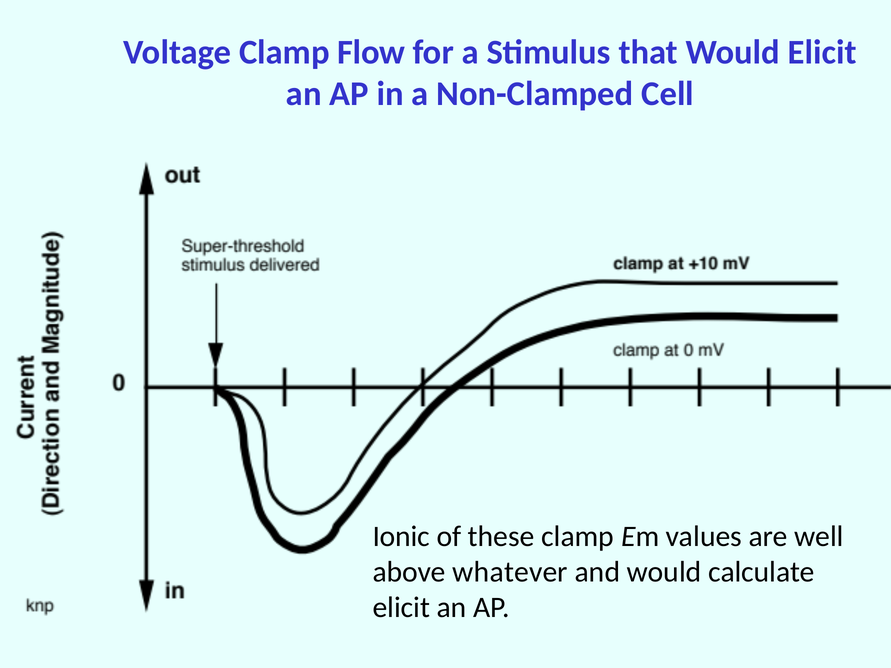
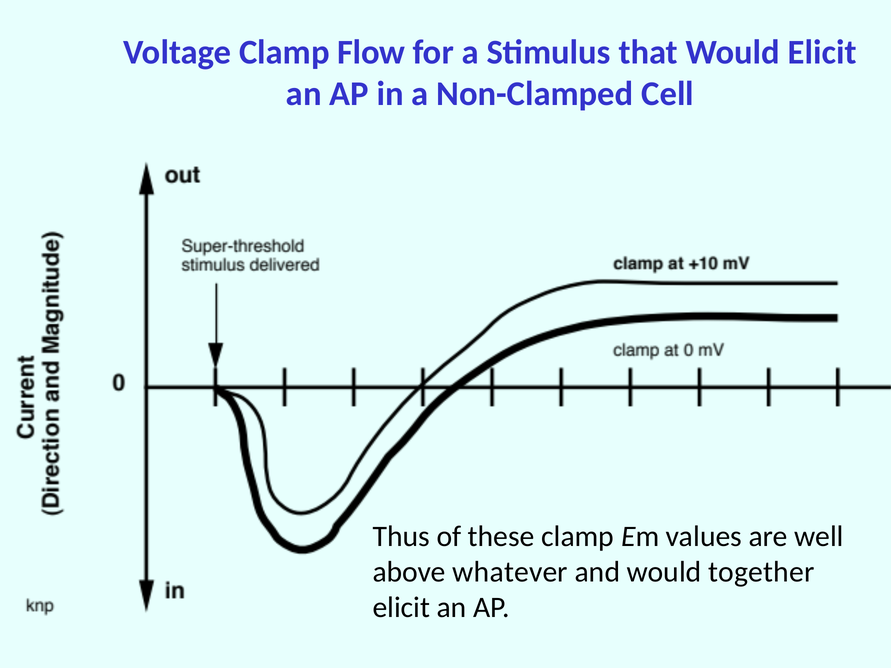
Ionic: Ionic -> Thus
calculate: calculate -> together
